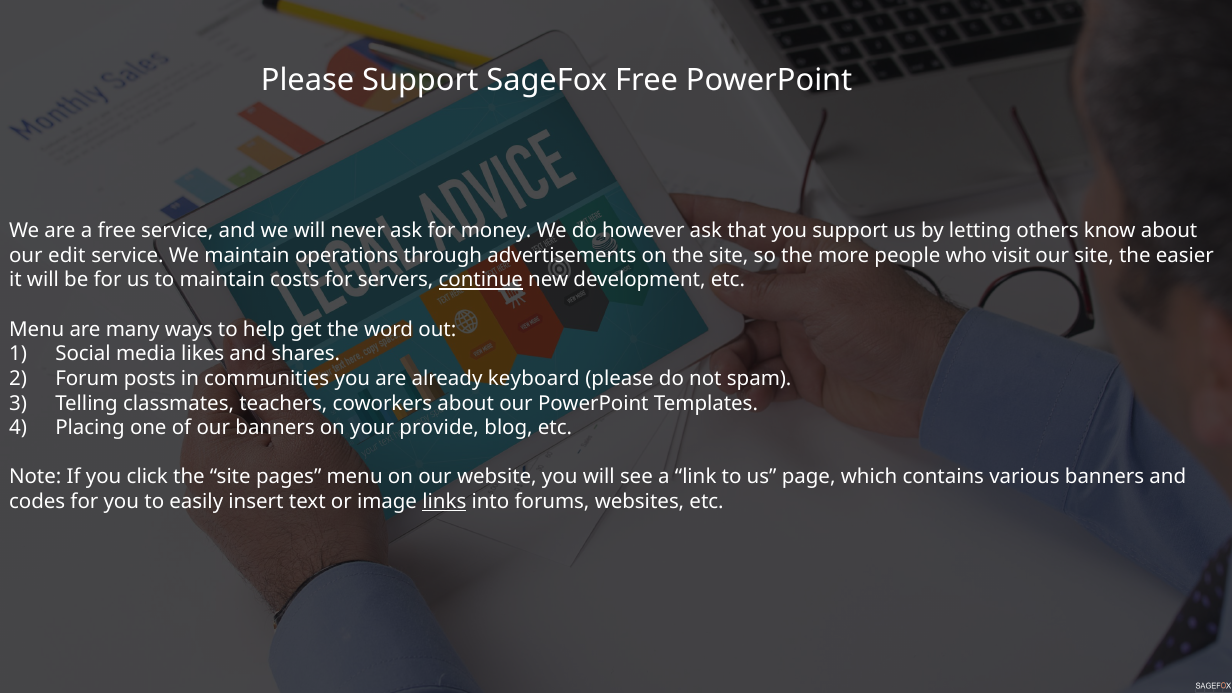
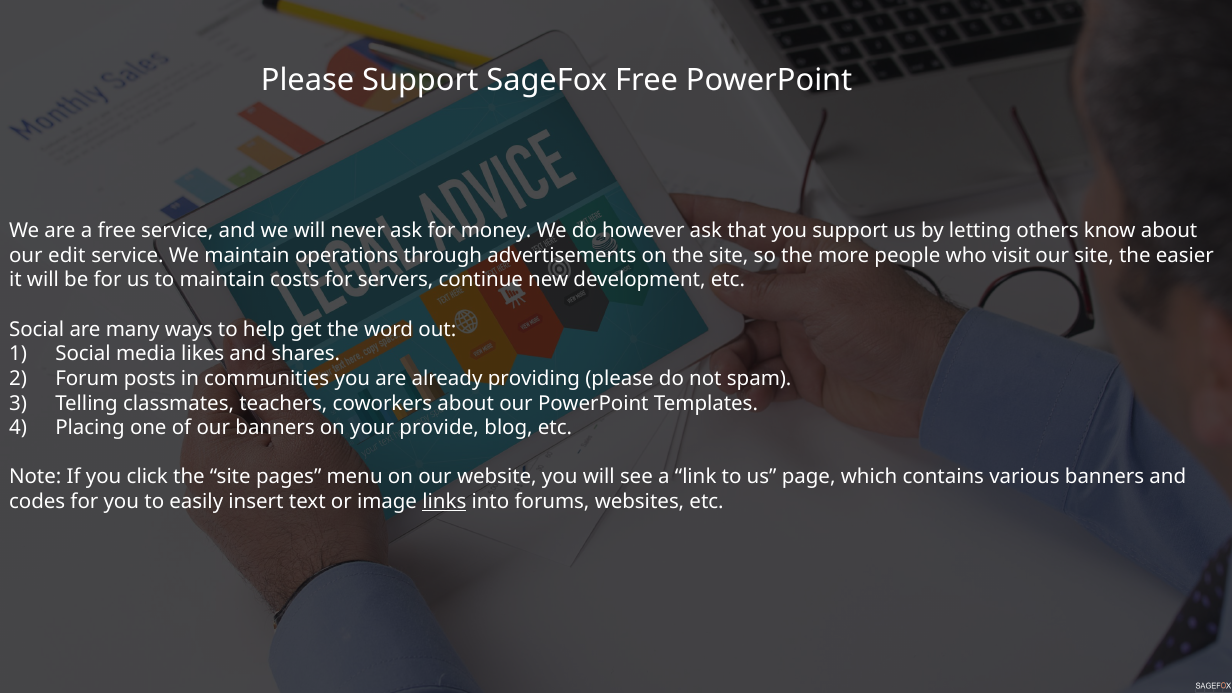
continue underline: present -> none
Menu at (37, 329): Menu -> Social
keyboard: keyboard -> providing
